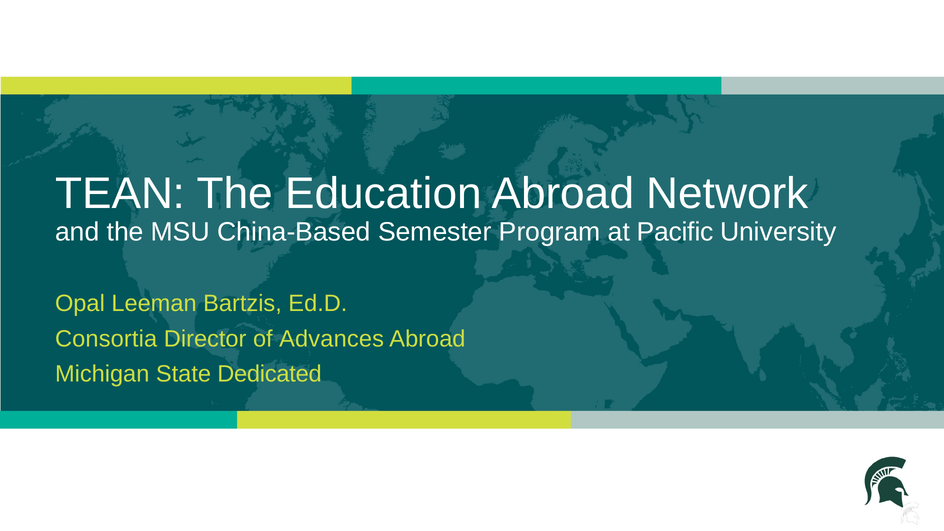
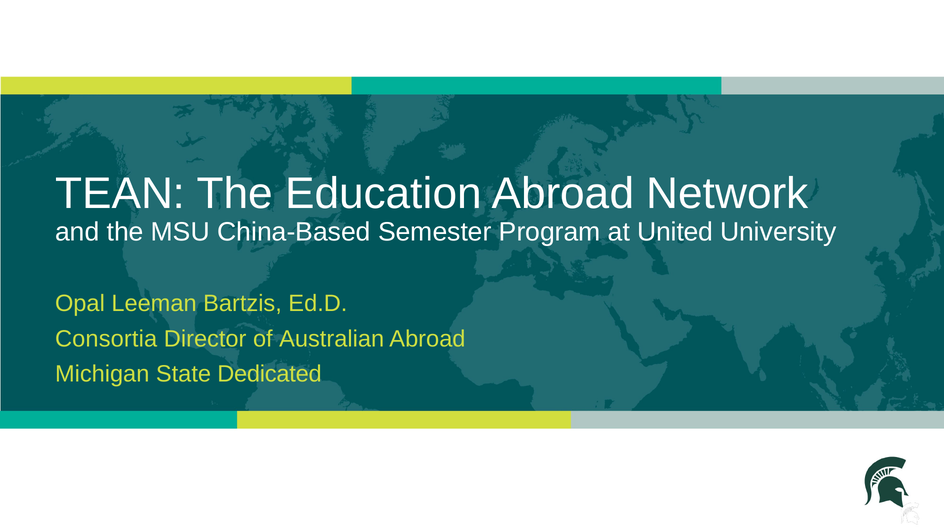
Pacific: Pacific -> United
Advances: Advances -> Australian
